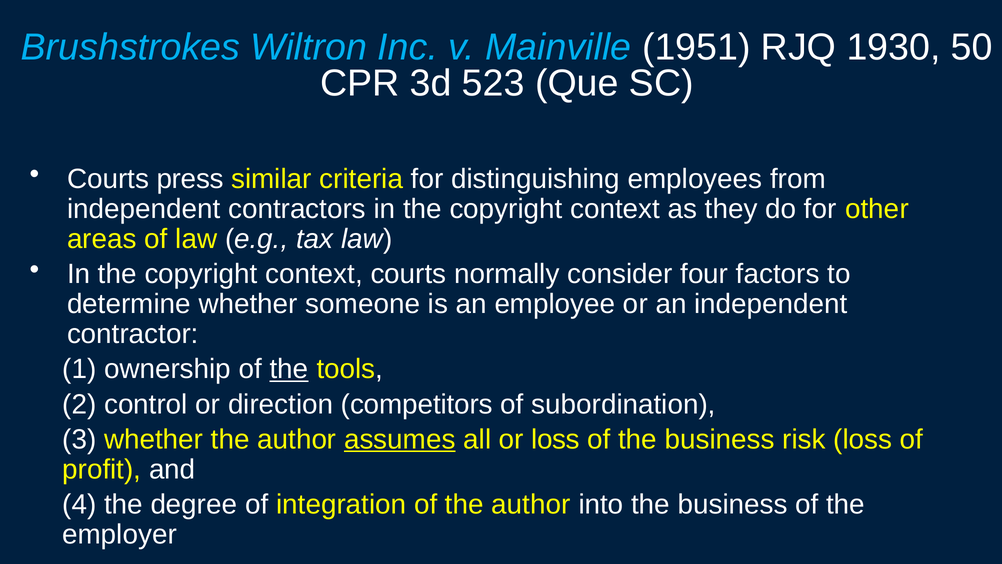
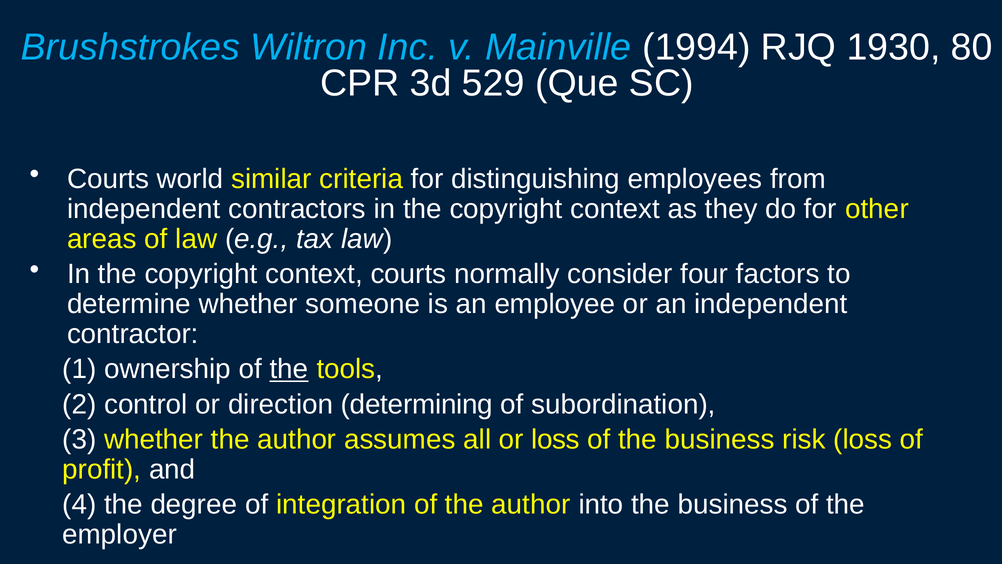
1951: 1951 -> 1994
50: 50 -> 80
523: 523 -> 529
press: press -> world
competitors: competitors -> determining
assumes underline: present -> none
